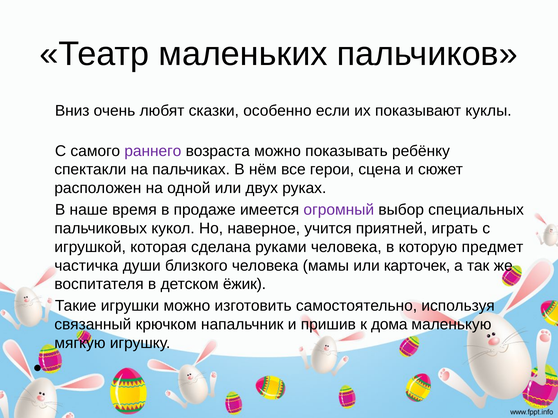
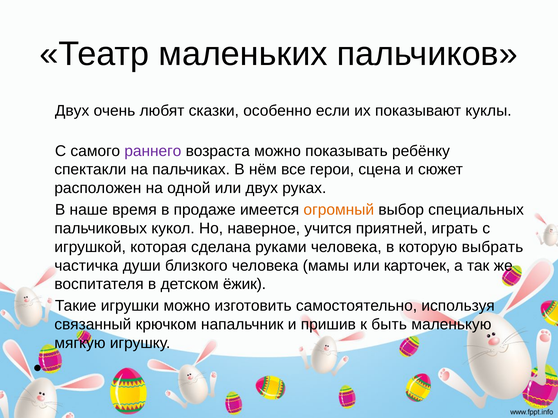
Вниз at (72, 111): Вниз -> Двух
огромный colour: purple -> orange
предмет: предмет -> выбрать
дома: дома -> быть
